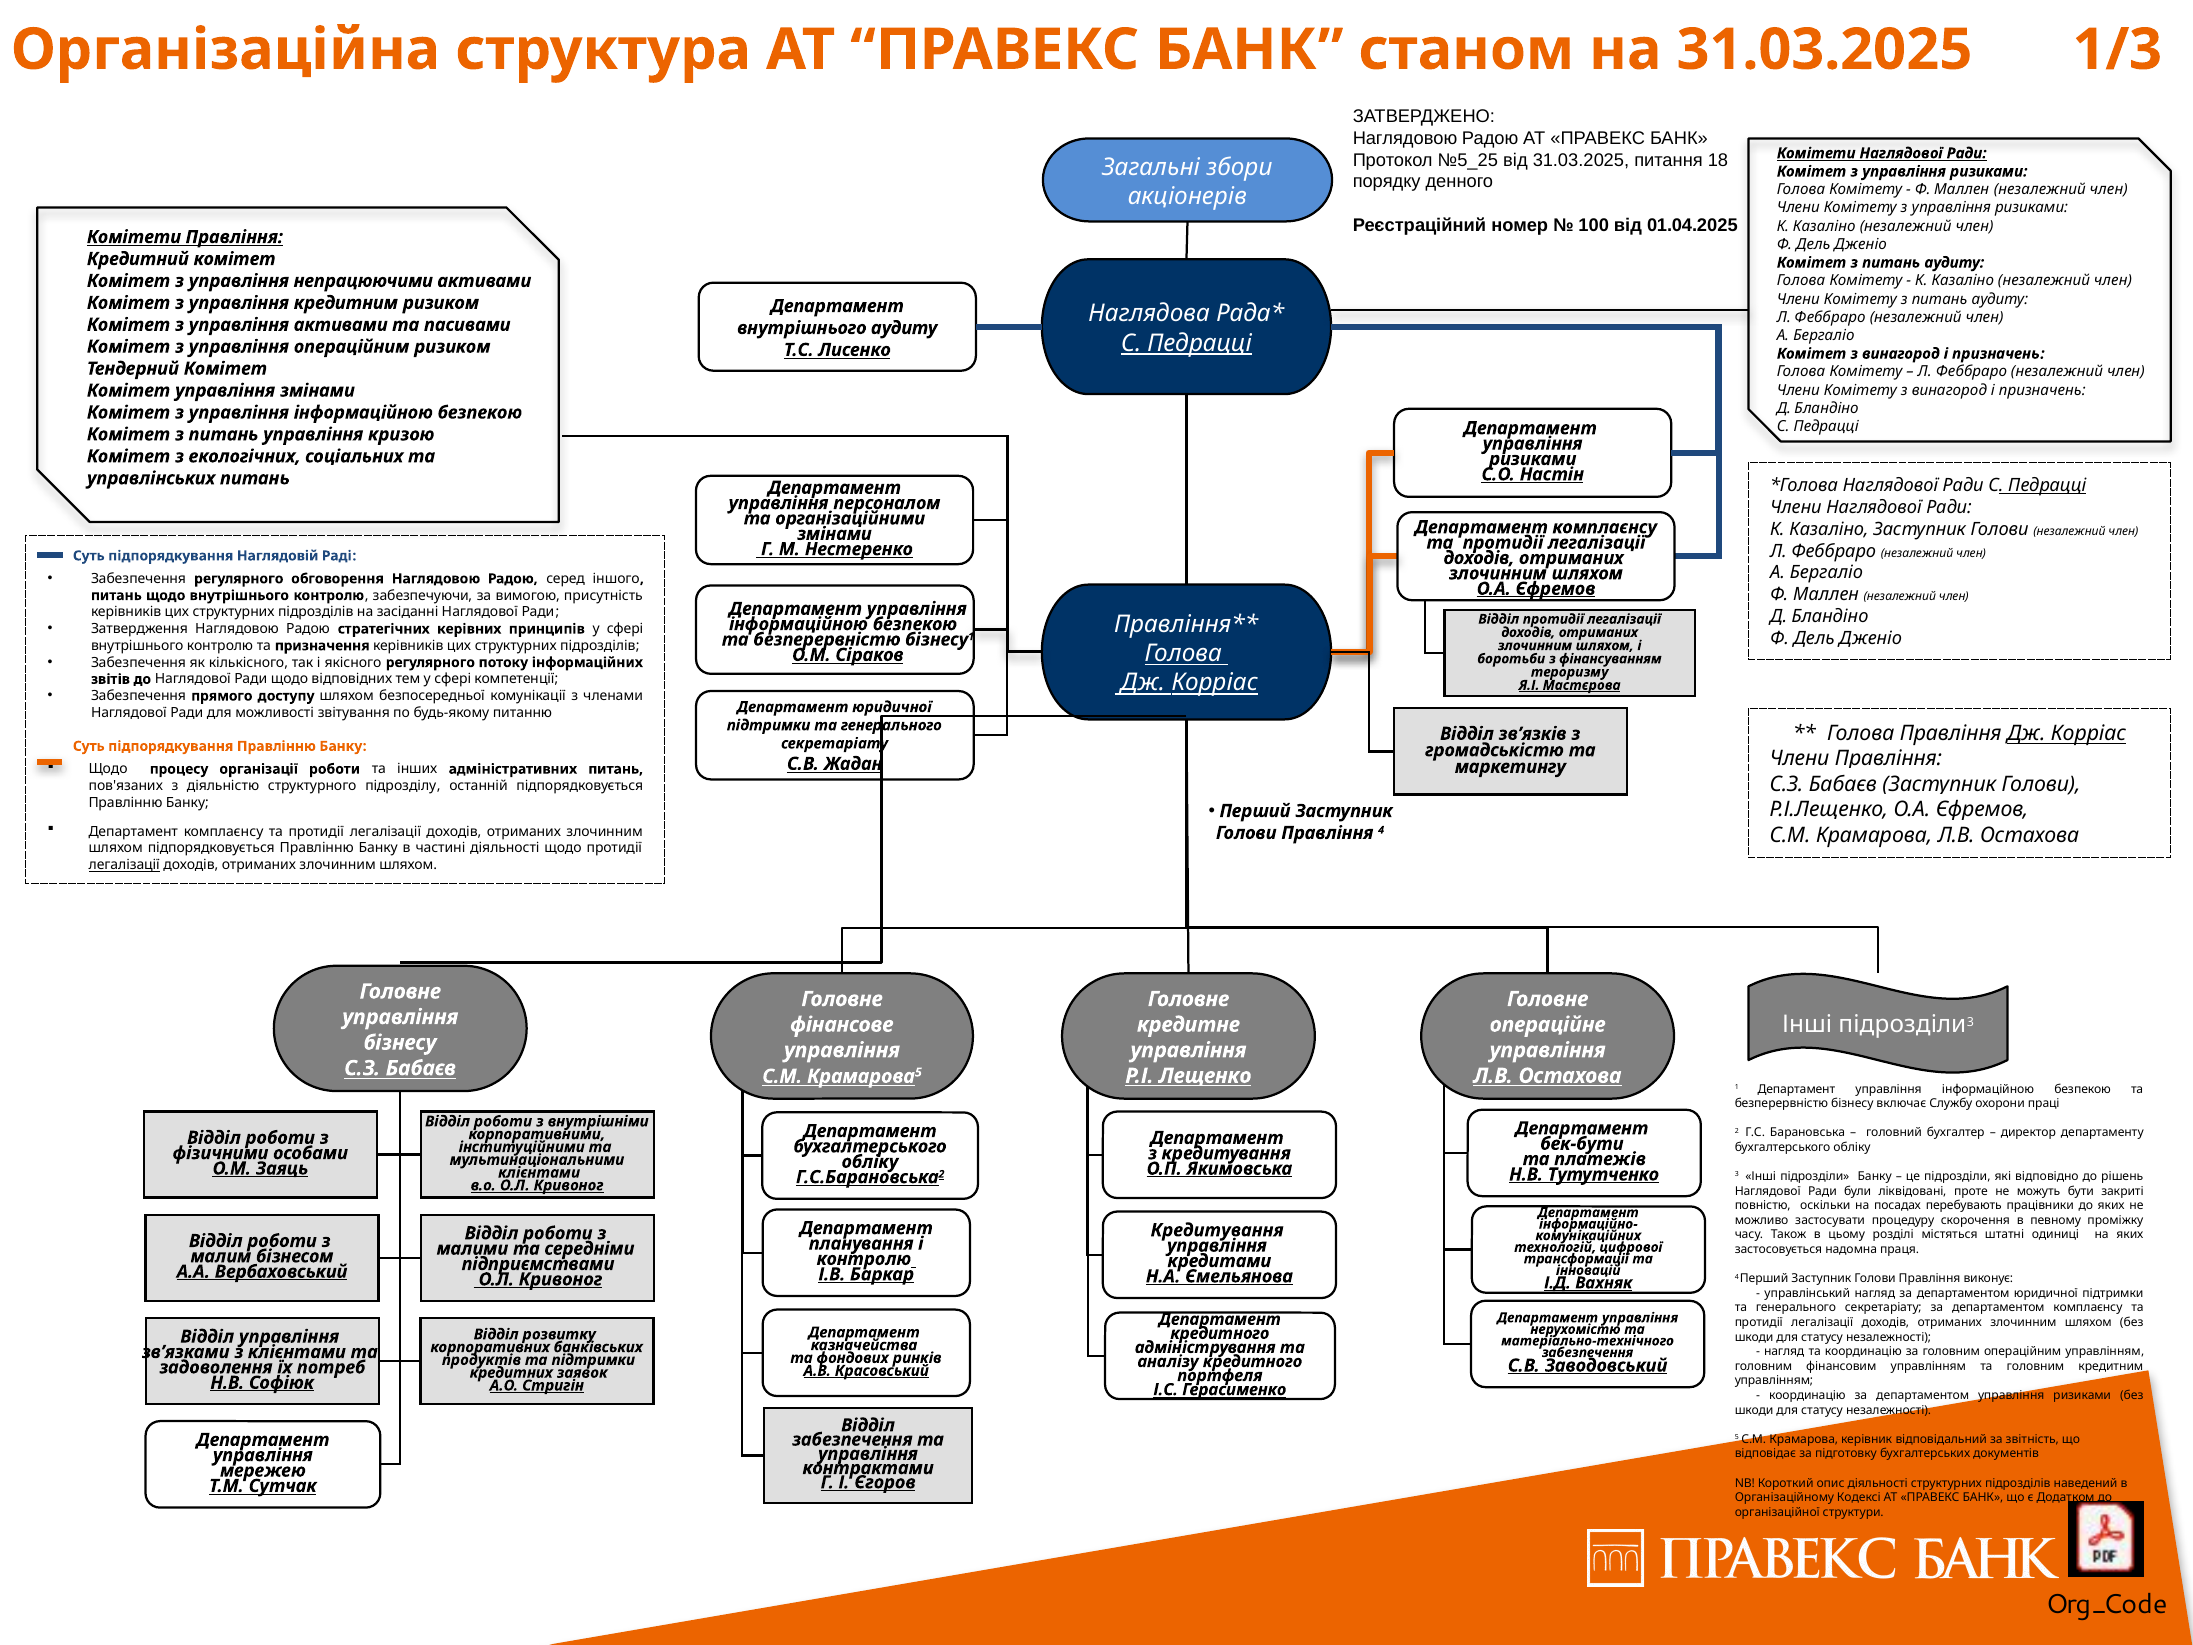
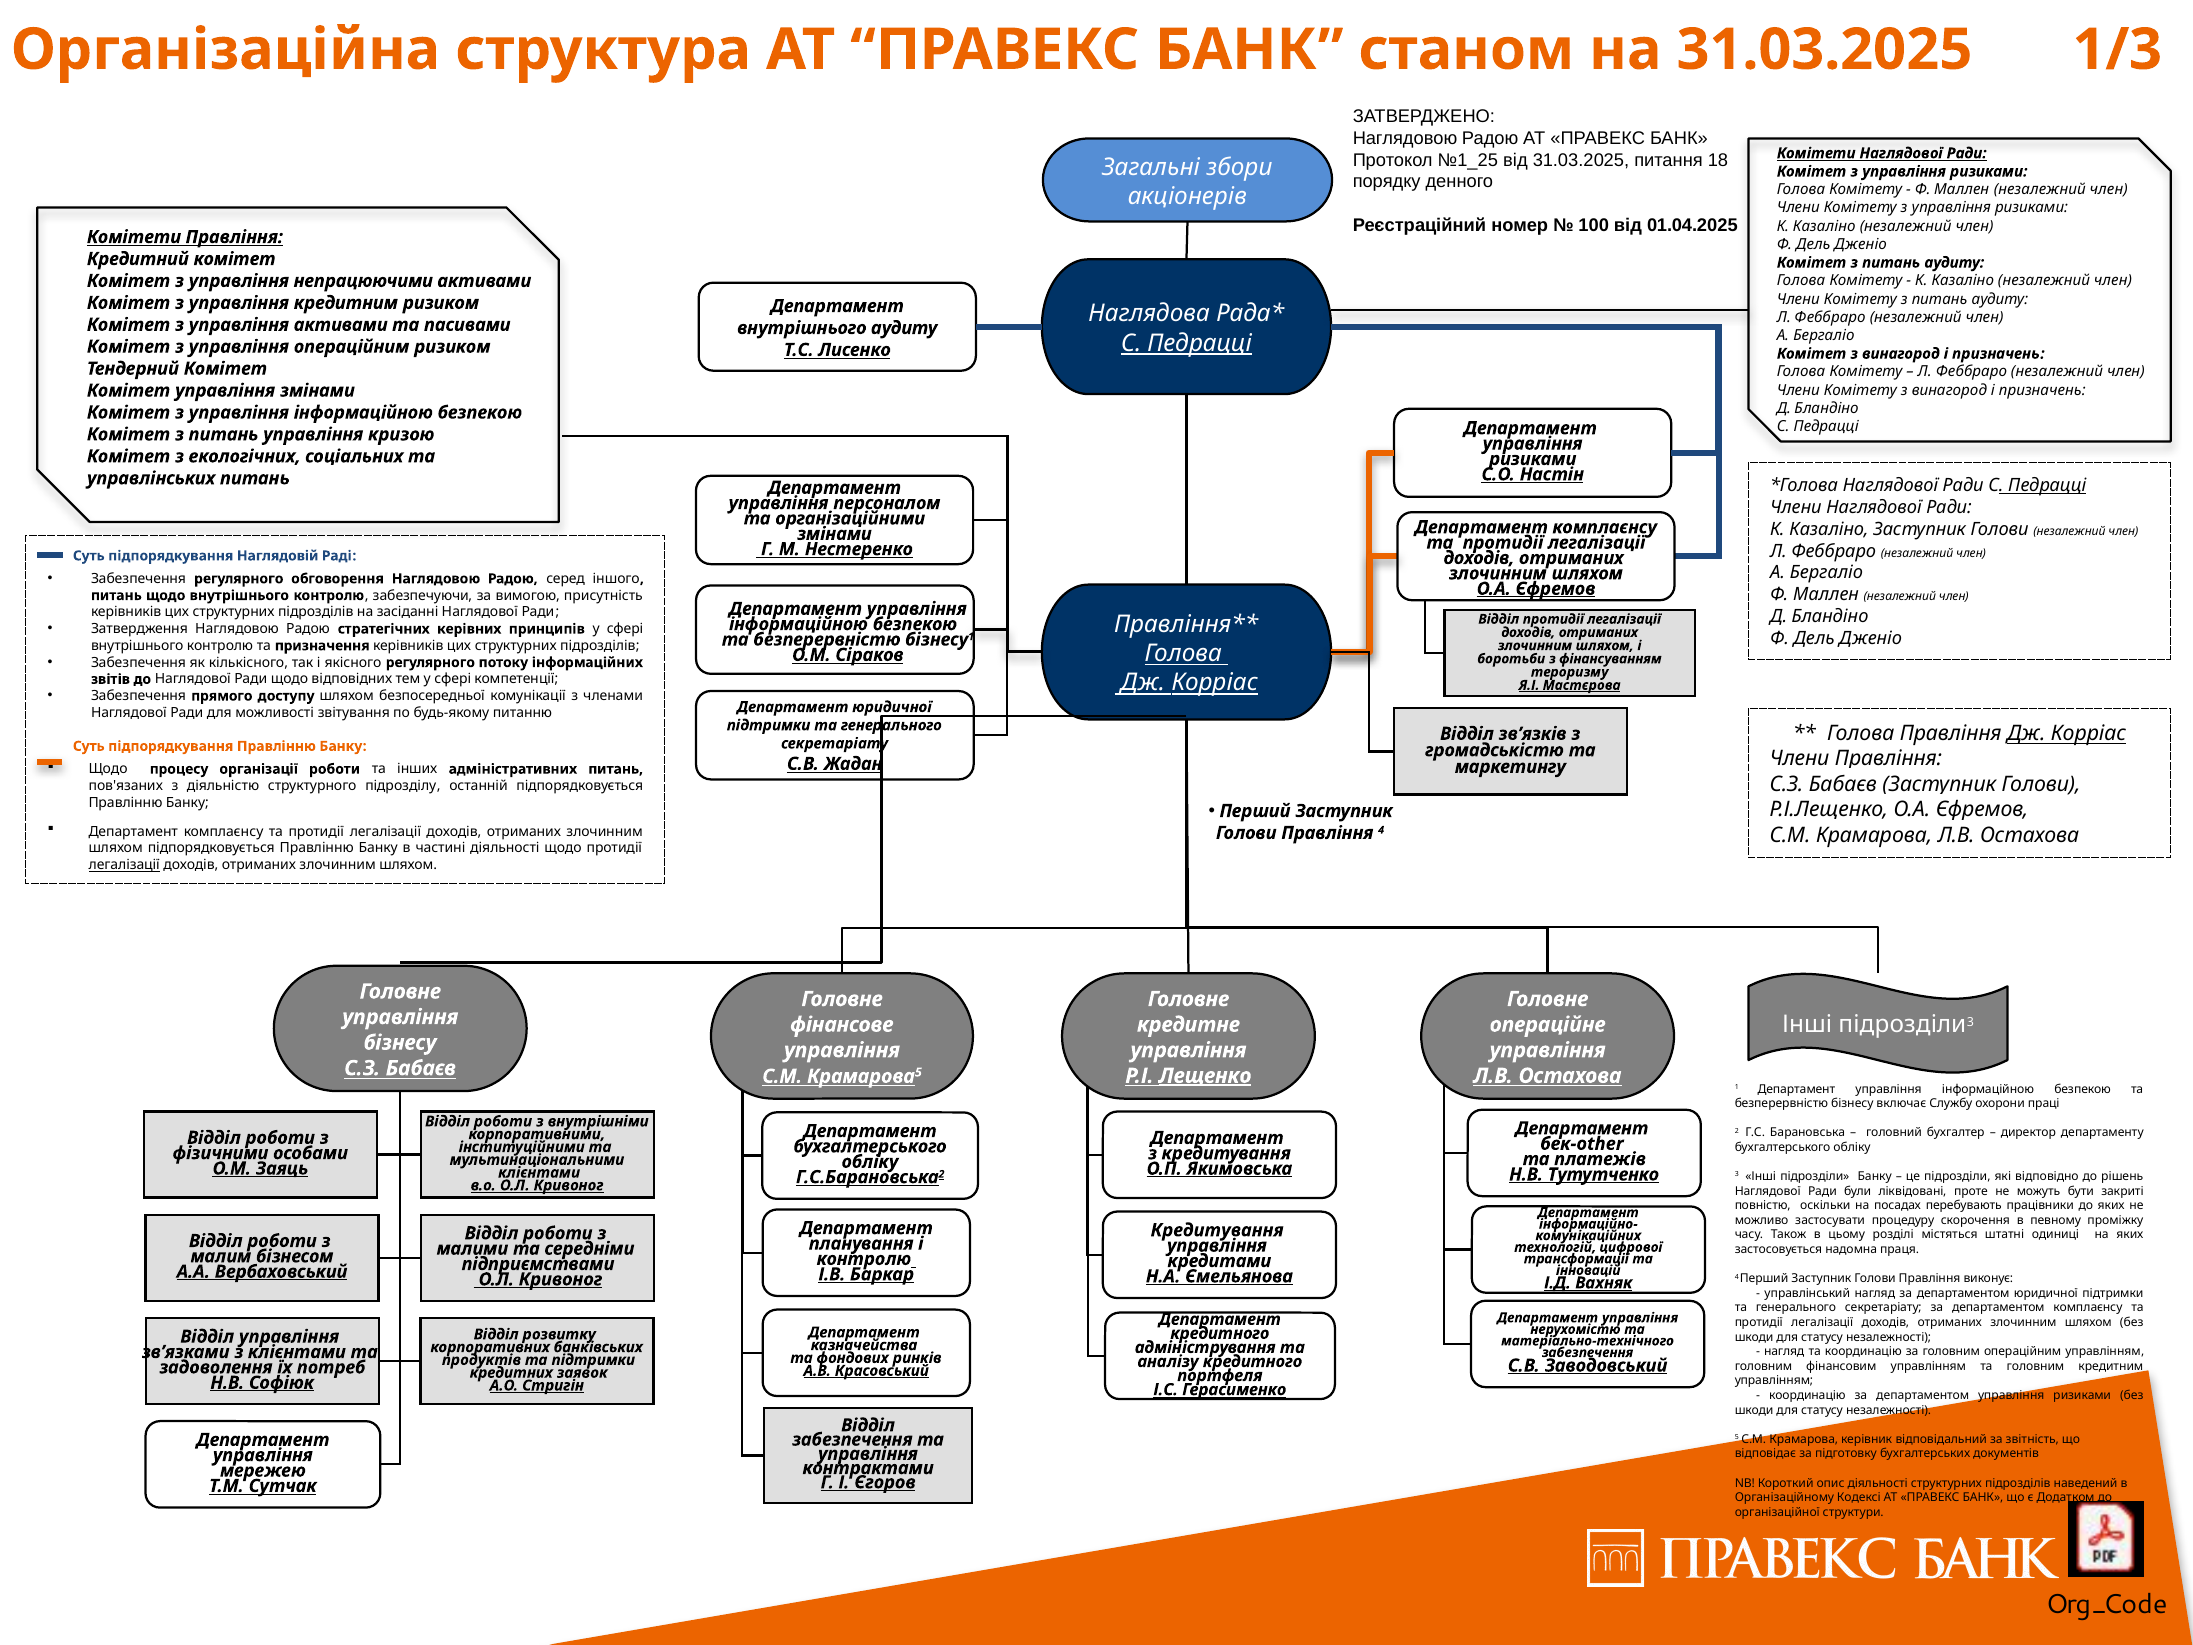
№5_25: №5_25 -> №1_25
Лещенко underline: none -> present
бек-бути: бек-бути -> бек-other
